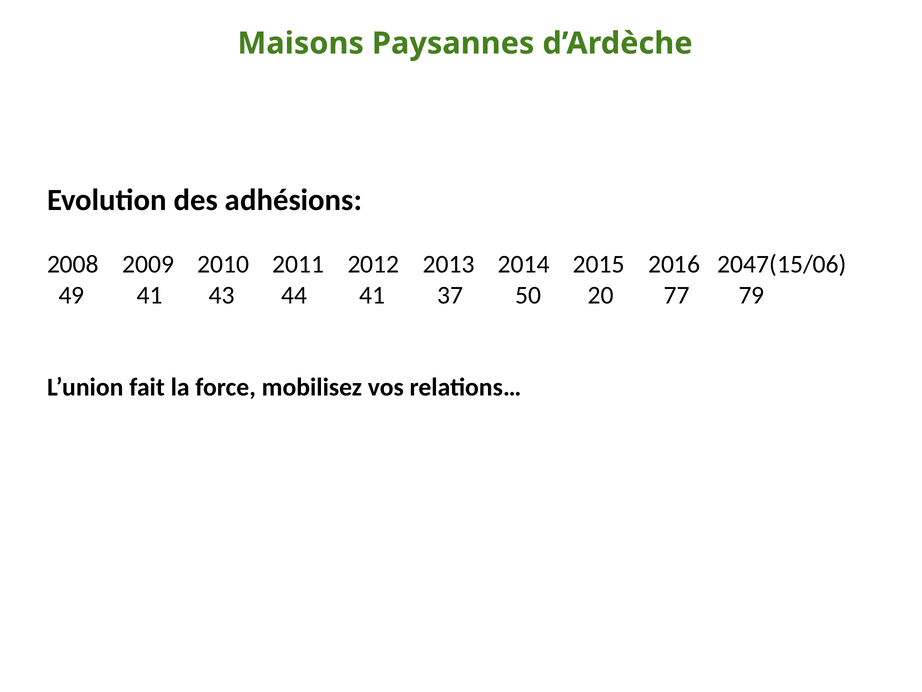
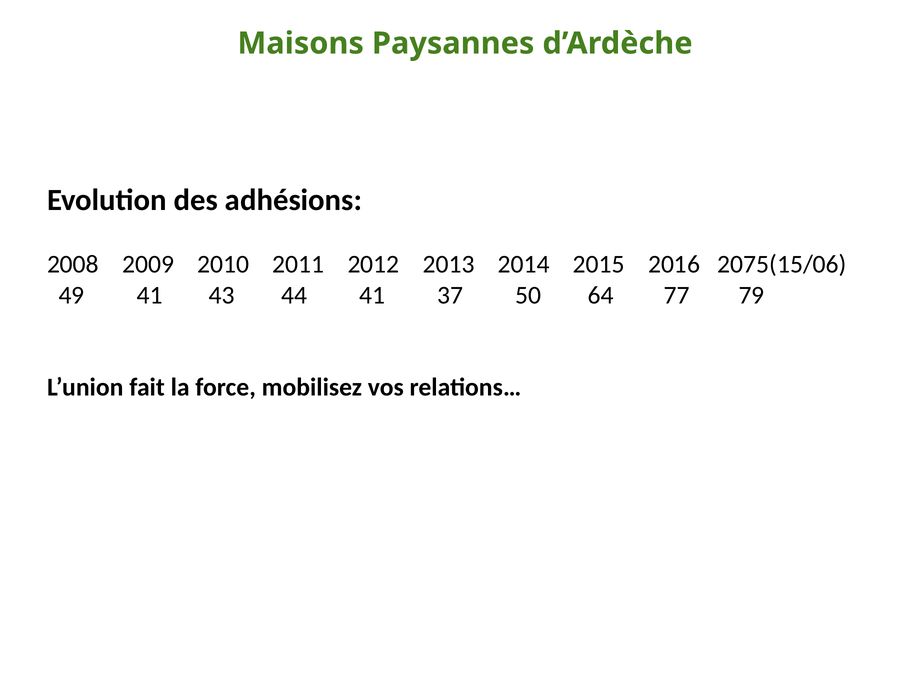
2047(15/06: 2047(15/06 -> 2075(15/06
20: 20 -> 64
